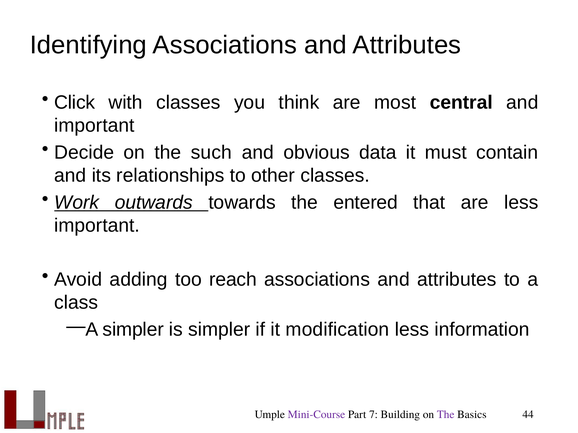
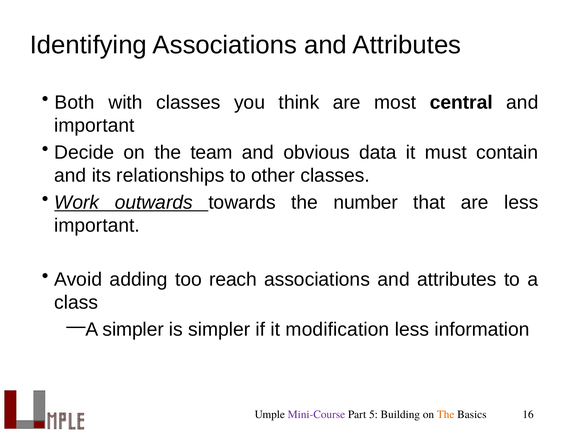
Click: Click -> Both
such: such -> team
entered: entered -> number
7: 7 -> 5
The at (446, 415) colour: purple -> orange
44: 44 -> 16
